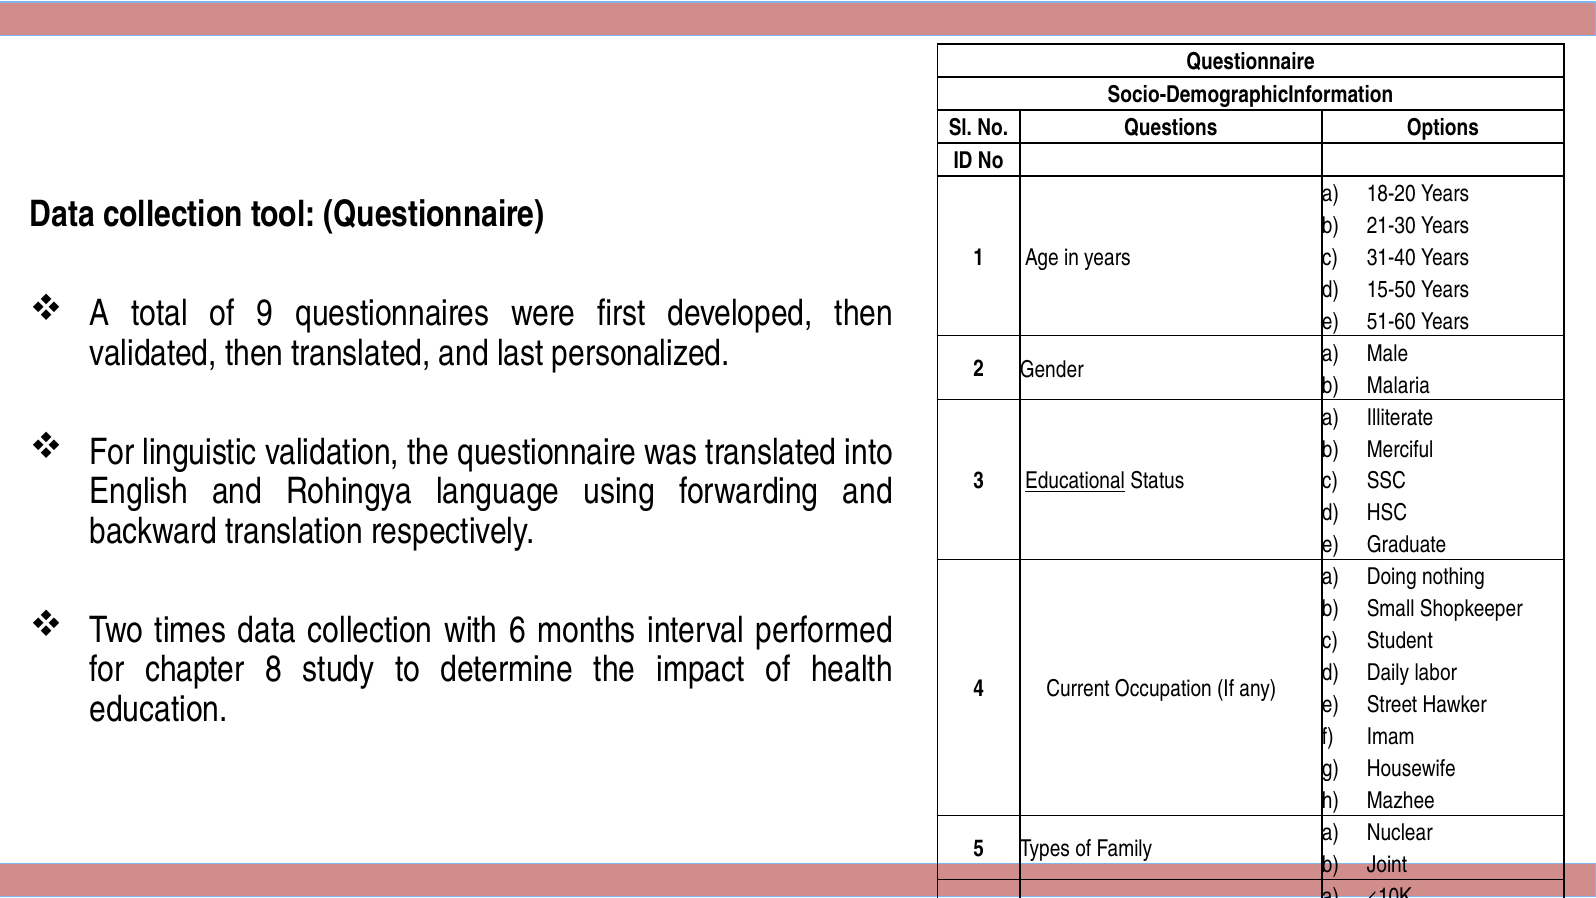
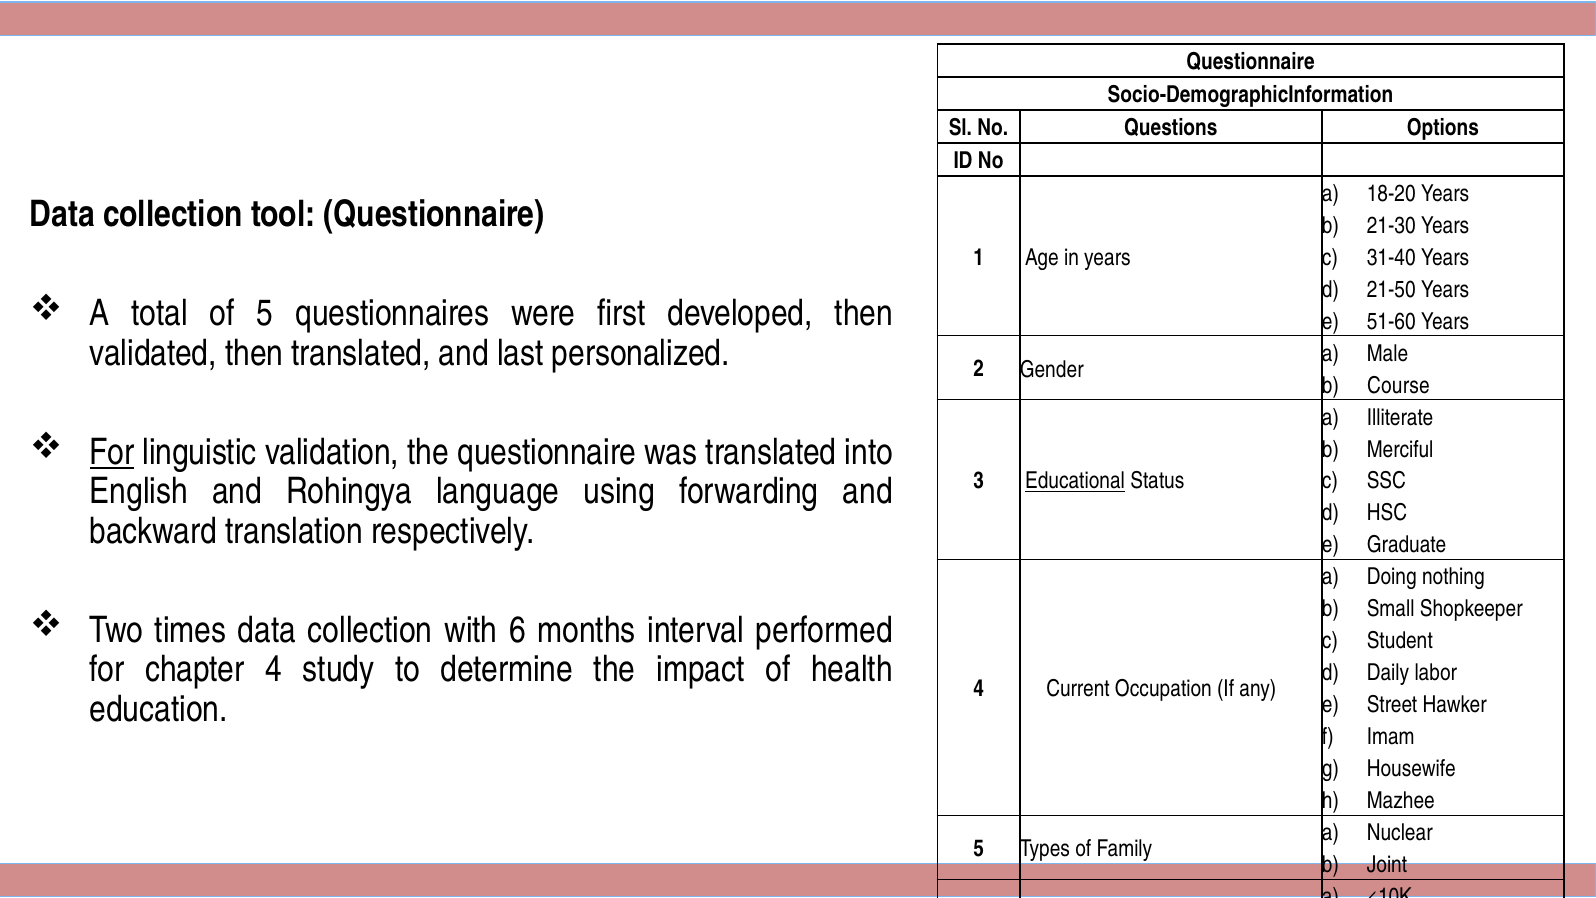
15-50: 15-50 -> 21-50
of 9: 9 -> 5
Malaria: Malaria -> Course
For at (112, 452) underline: none -> present
chapter 8: 8 -> 4
